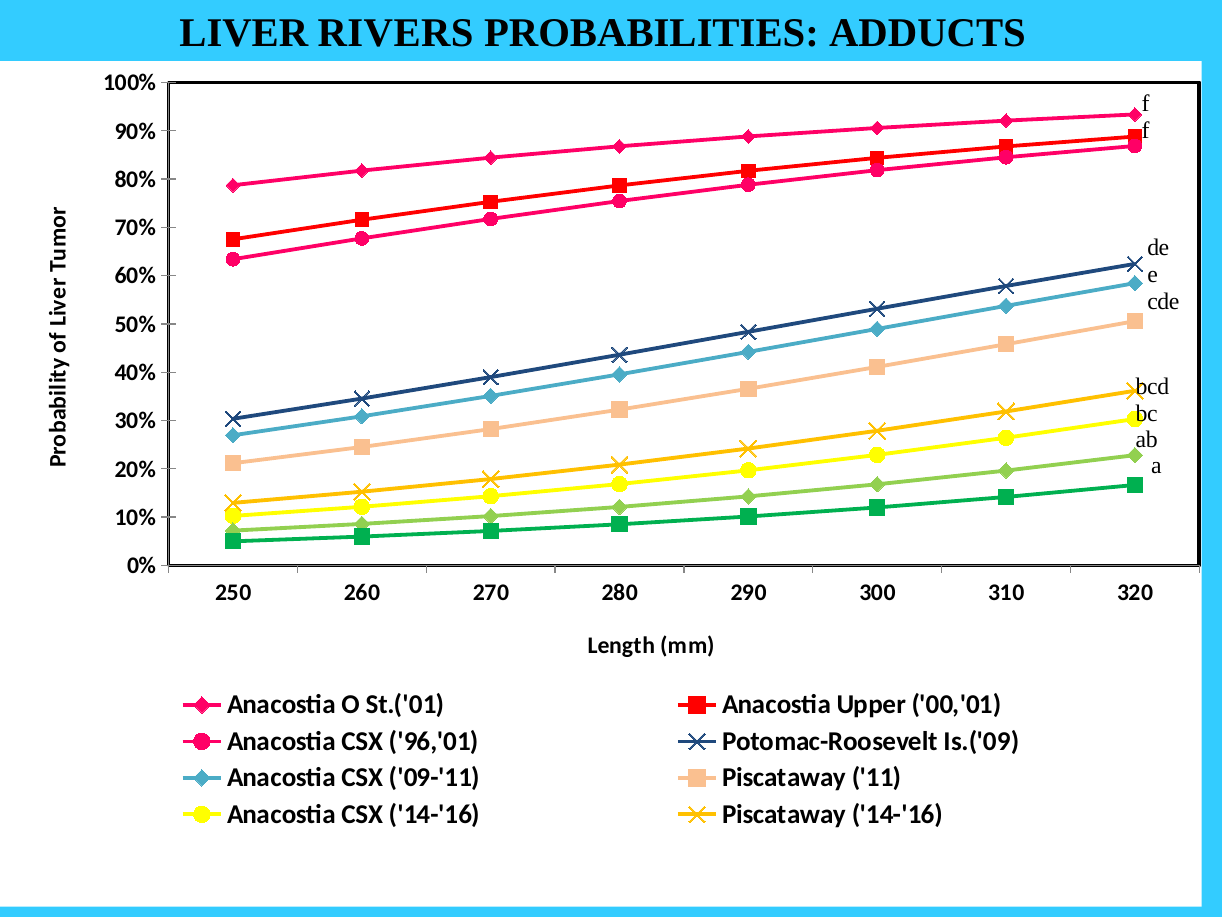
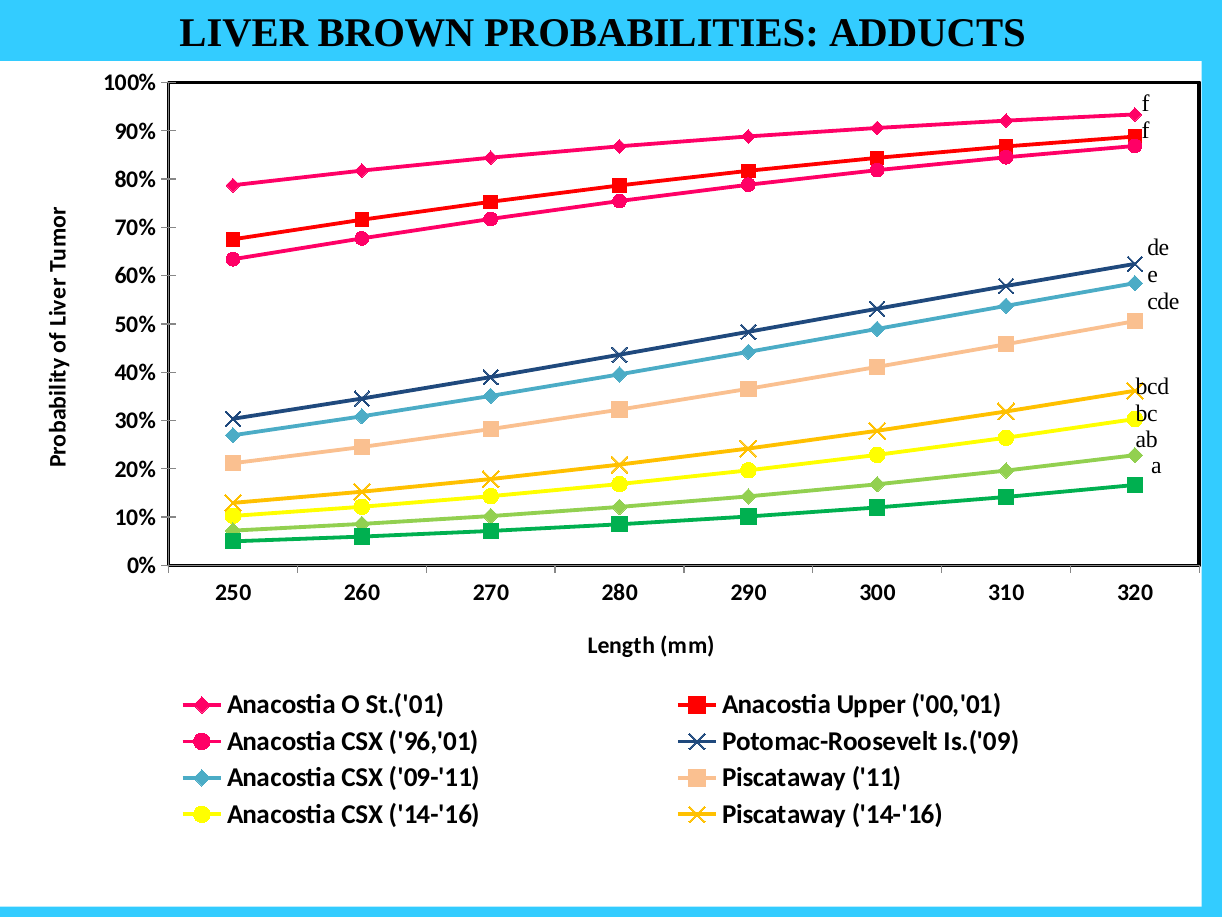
RIVERS: RIVERS -> BROWN
